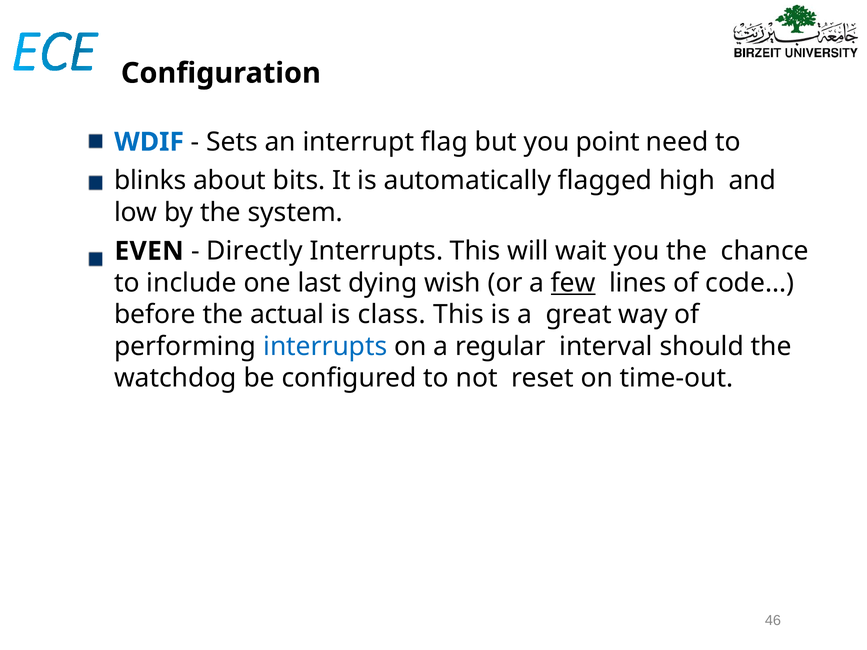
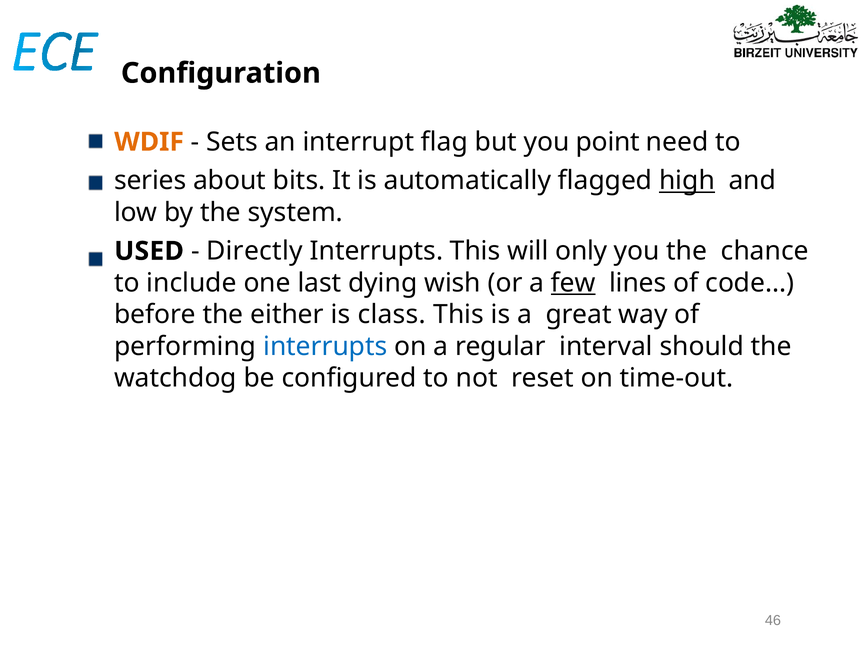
WDIF colour: blue -> orange
blinks: blinks -> series
high underline: none -> present
EVEN: EVEN -> USED
wait: wait -> only
actual: actual -> either
